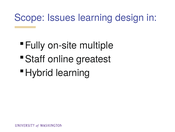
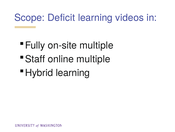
Issues: Issues -> Deficit
design: design -> videos
online greatest: greatest -> multiple
